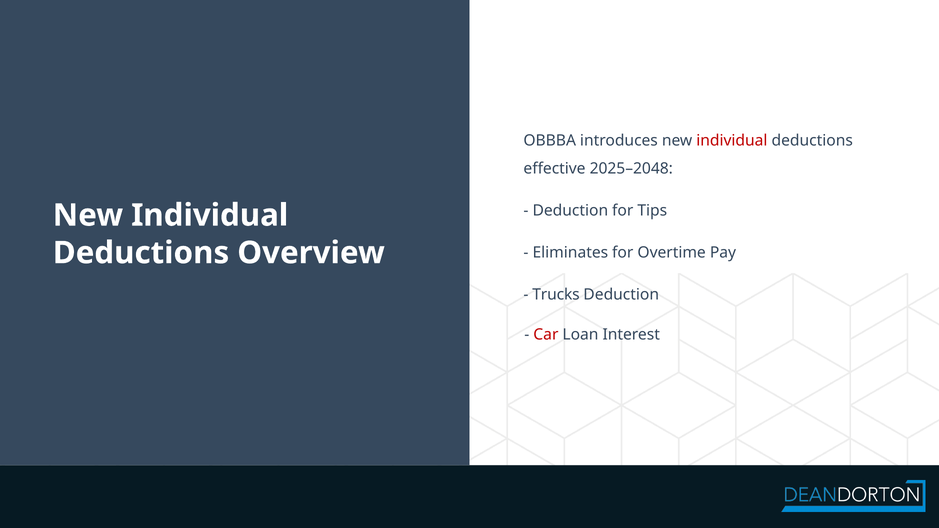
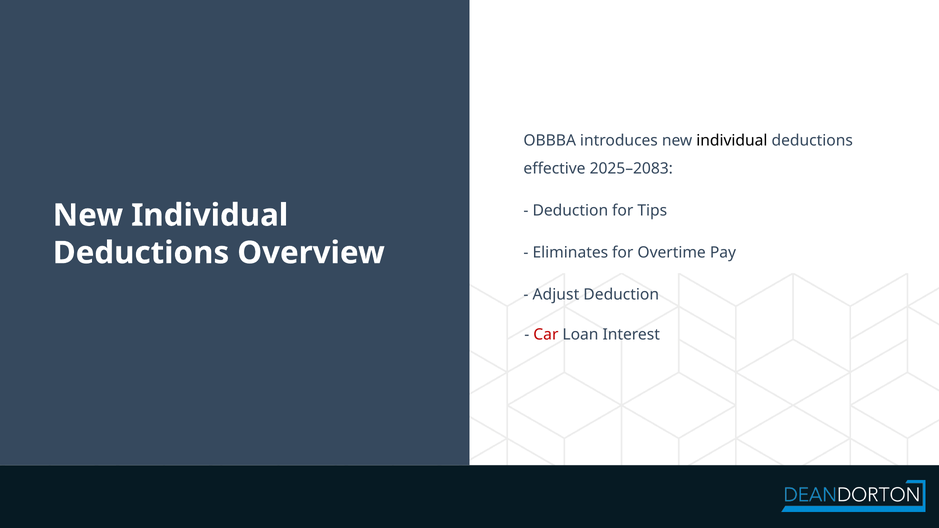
individual at (732, 141) colour: red -> black
2025–2048: 2025–2048 -> 2025–2083
Trucks: Trucks -> Adjust
